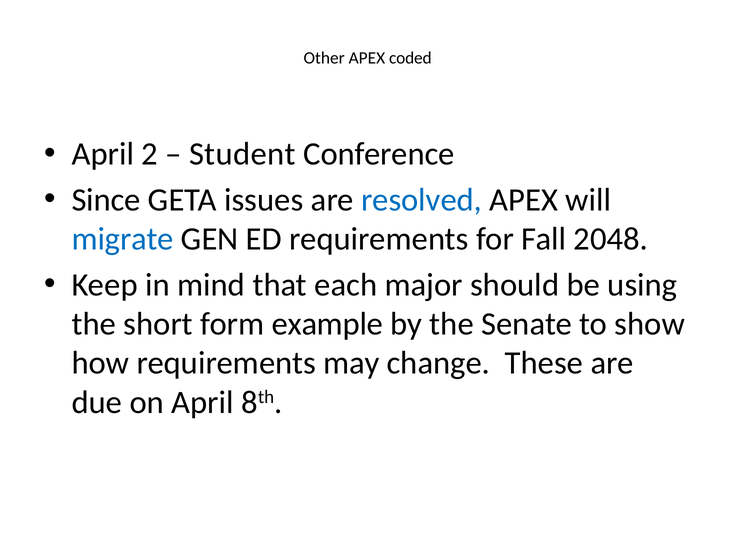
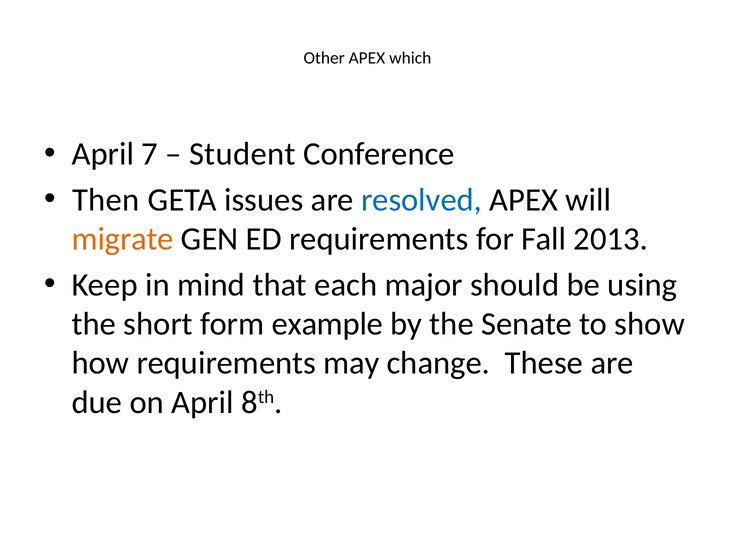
coded: coded -> which
2: 2 -> 7
Since: Since -> Then
migrate colour: blue -> orange
2048: 2048 -> 2013
